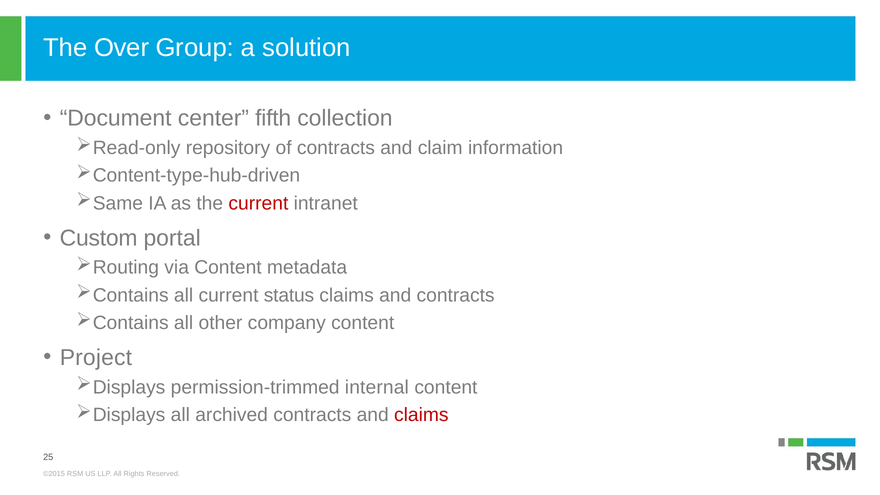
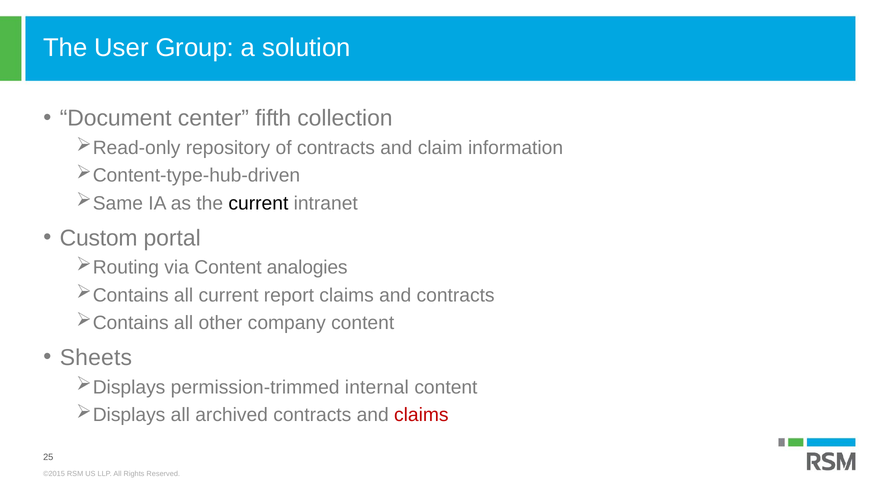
Over: Over -> User
current at (258, 203) colour: red -> black
metadata: metadata -> analogies
status: status -> report
Project: Project -> Sheets
